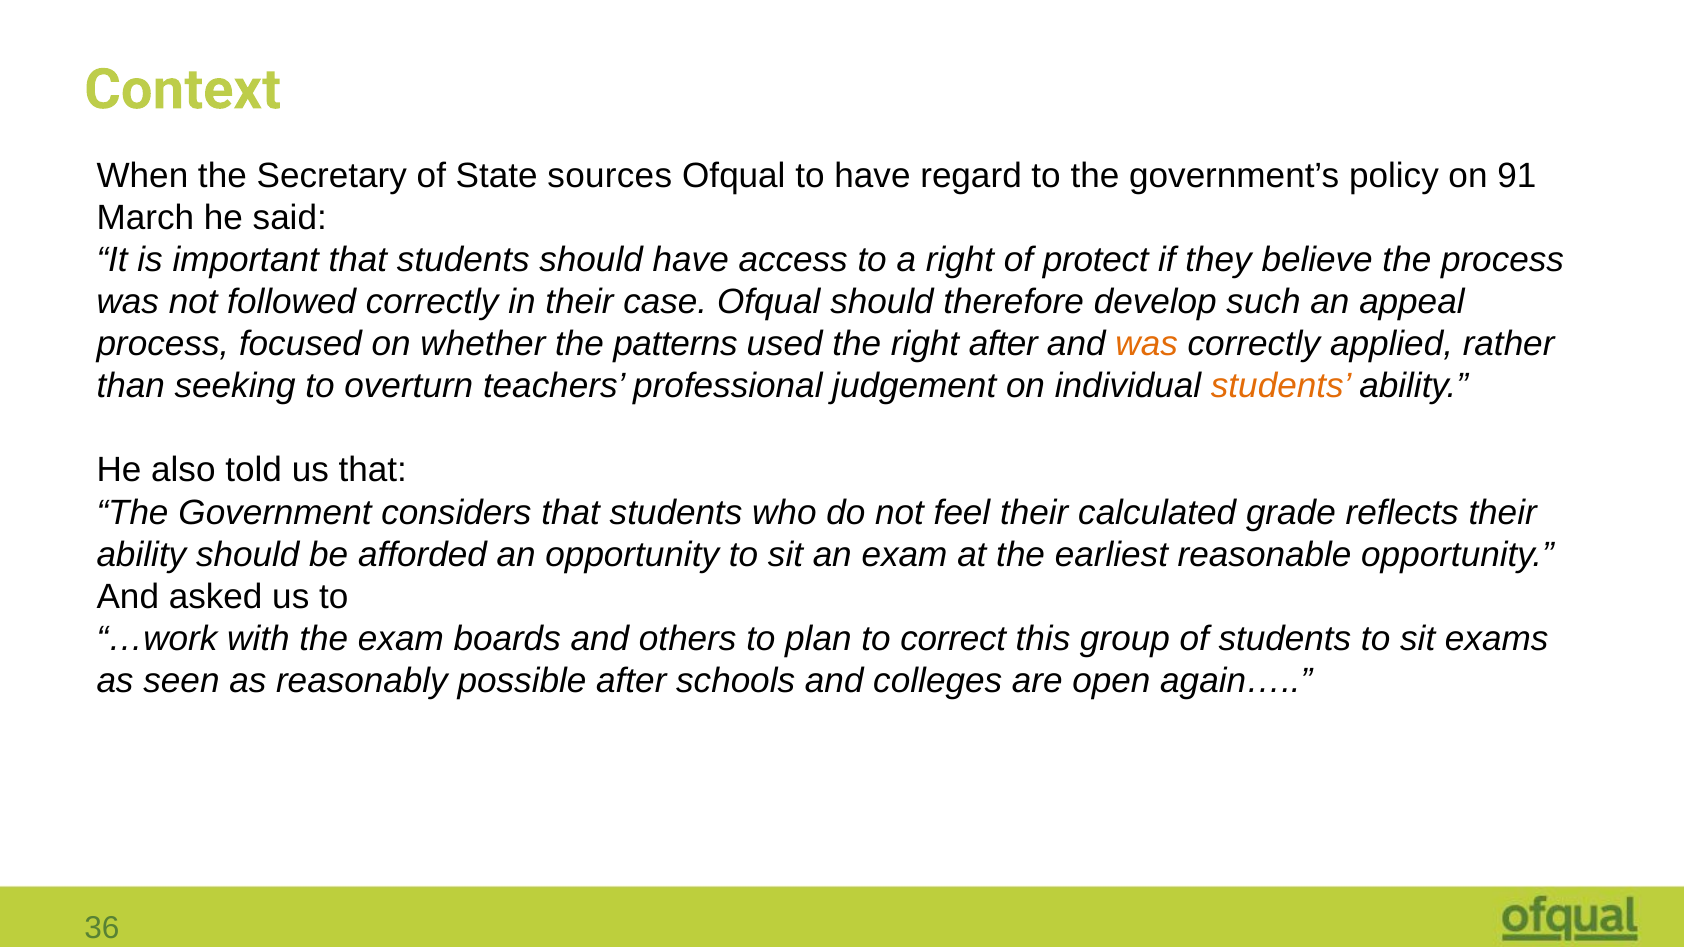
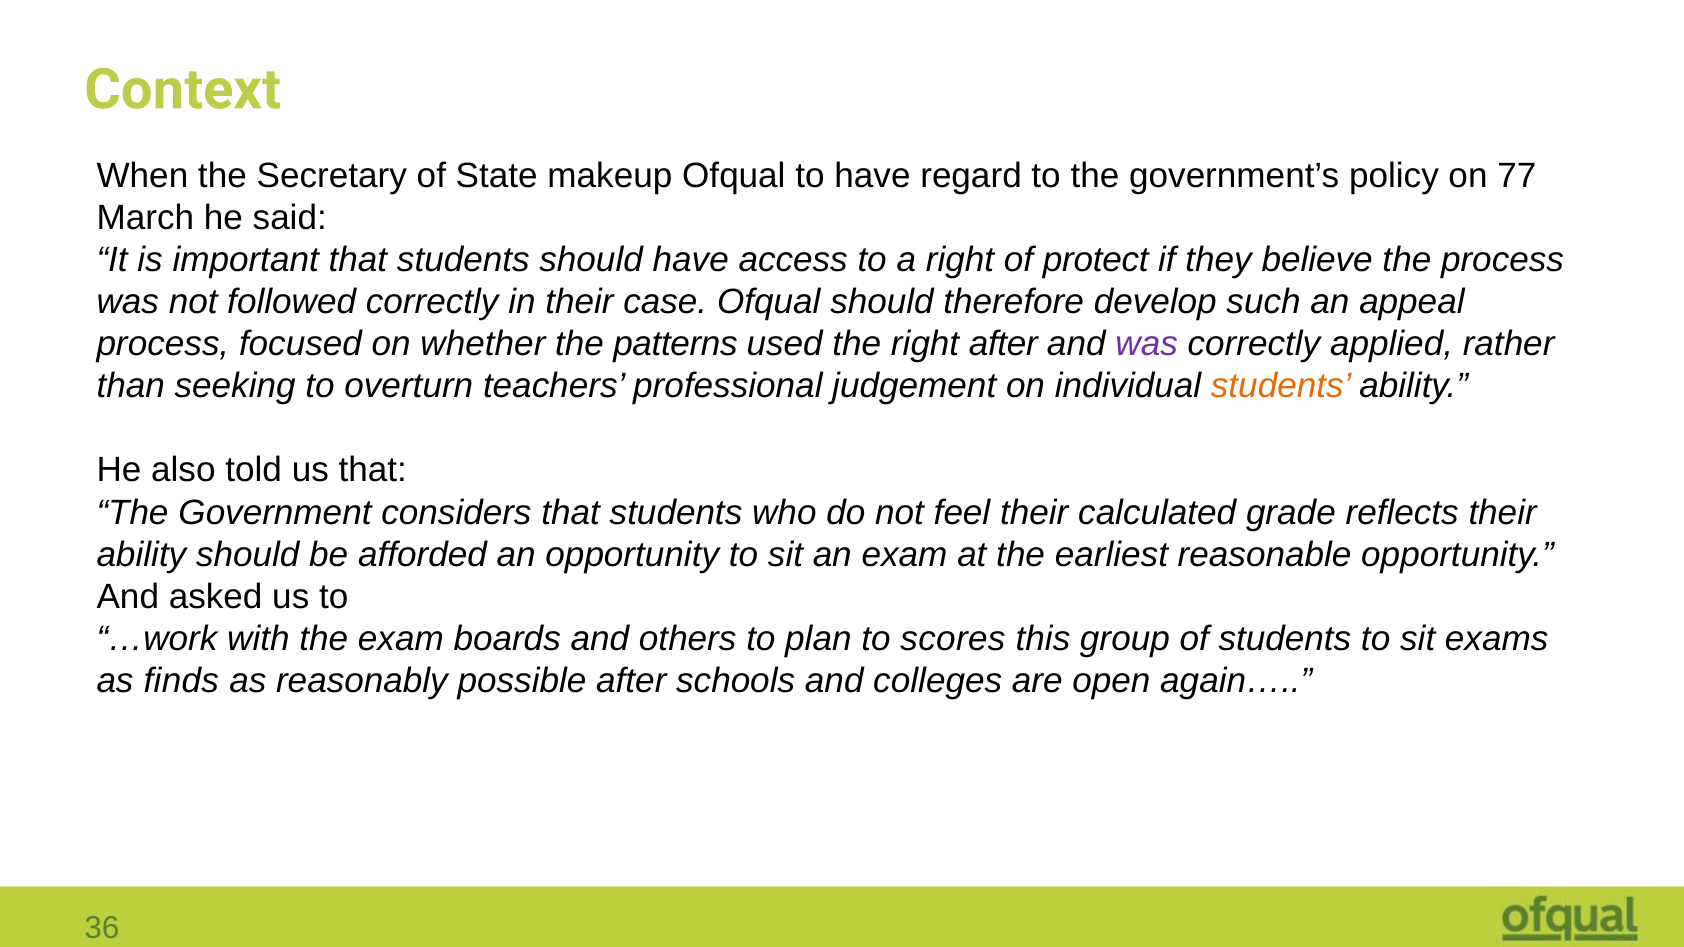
sources: sources -> makeup
91: 91 -> 77
was at (1147, 344) colour: orange -> purple
correct: correct -> scores
seen: seen -> finds
